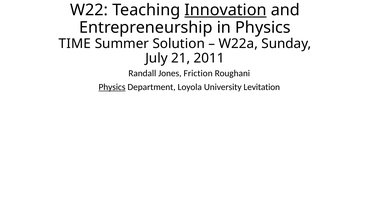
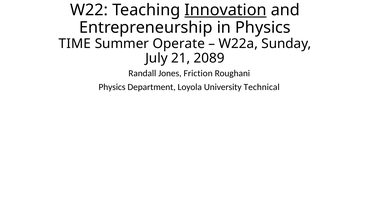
Solution: Solution -> Operate
2011: 2011 -> 2089
Physics at (112, 87) underline: present -> none
Levitation: Levitation -> Technical
